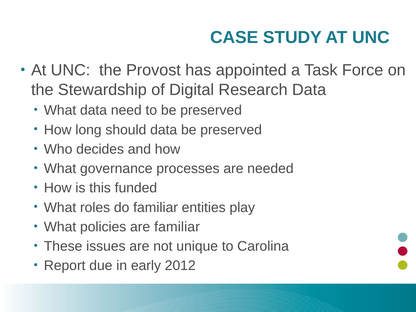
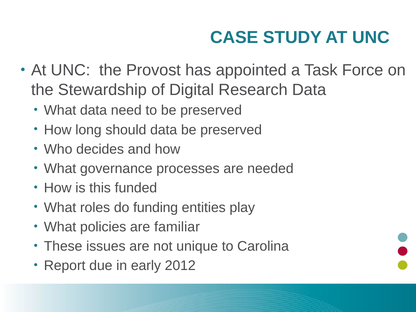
do familiar: familiar -> funding
